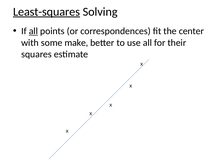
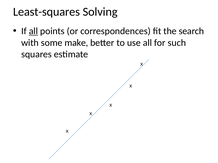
Least-squares underline: present -> none
center: center -> search
their: their -> such
